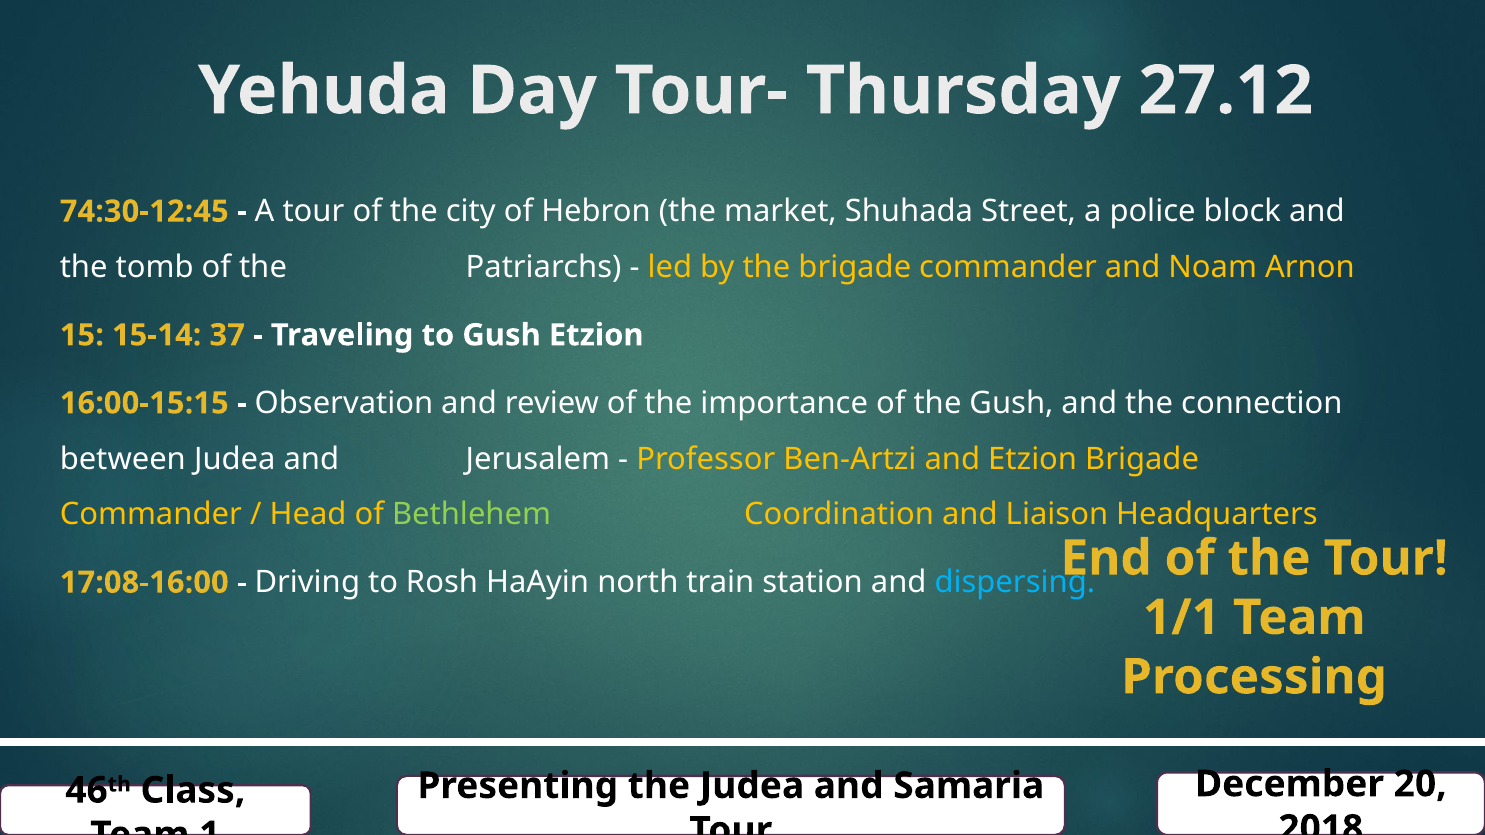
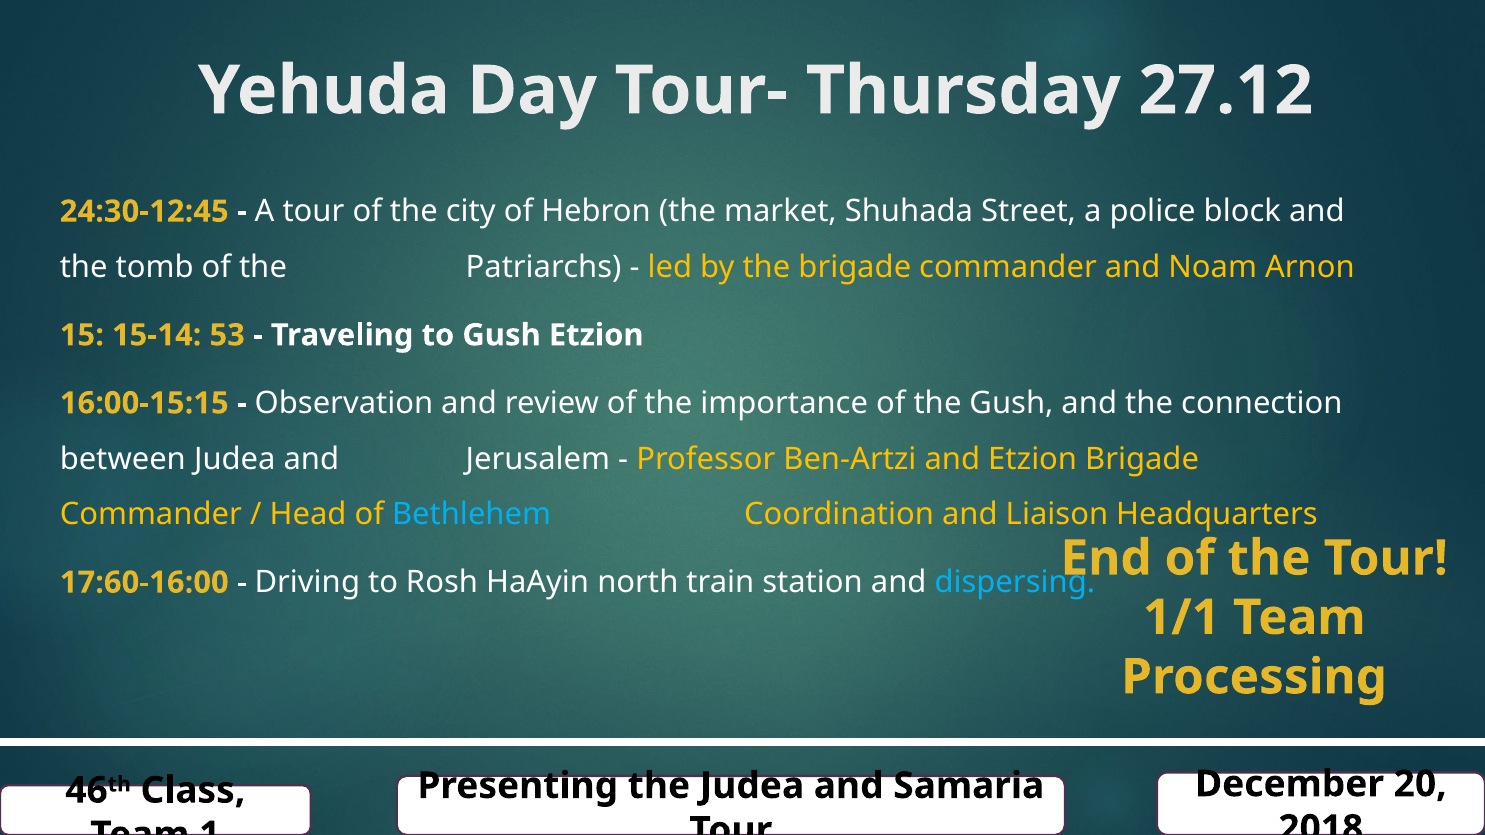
74:30-12:45: 74:30-12:45 -> 24:30-12:45
37: 37 -> 53
Bethlehem colour: light green -> light blue
17:08-16:00: 17:08-16:00 -> 17:60-16:00
